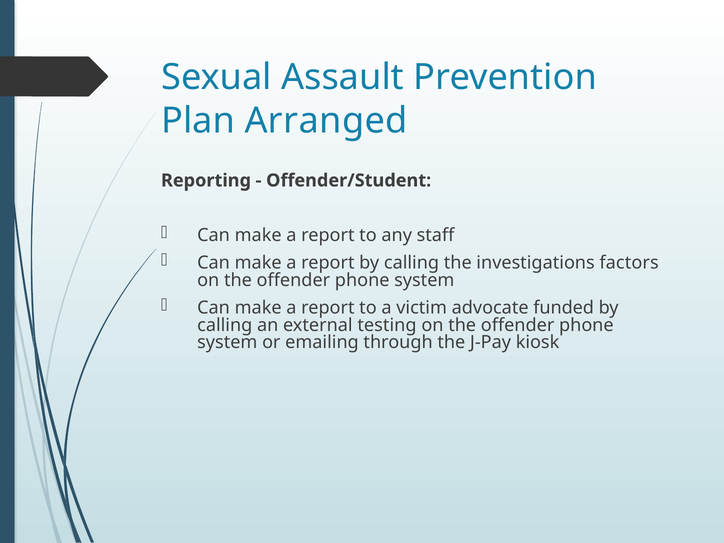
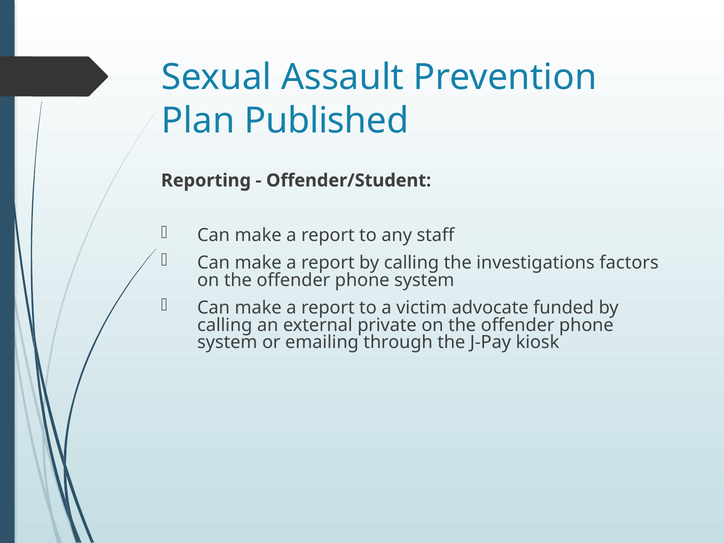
Arranged: Arranged -> Published
testing: testing -> private
